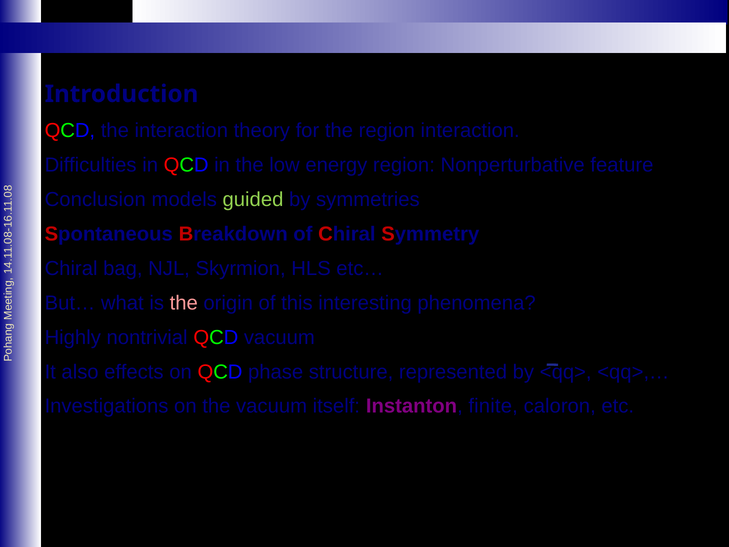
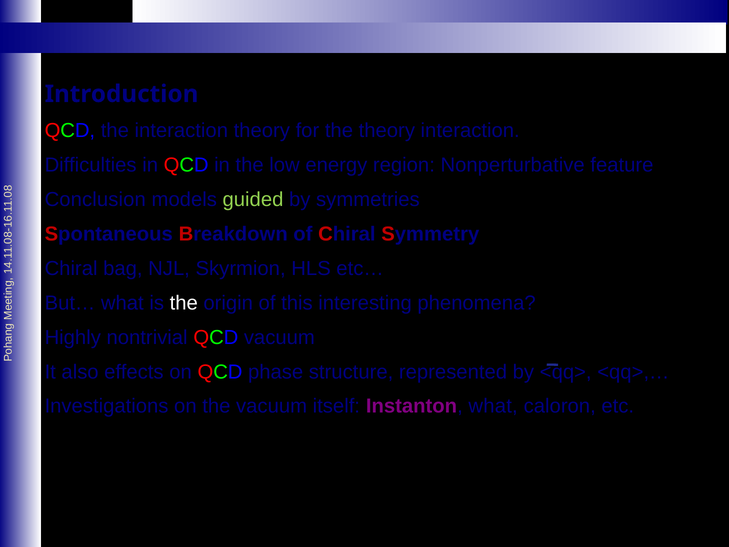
the region: region -> theory
the at (184, 303) colour: pink -> white
Instanton finite: finite -> what
